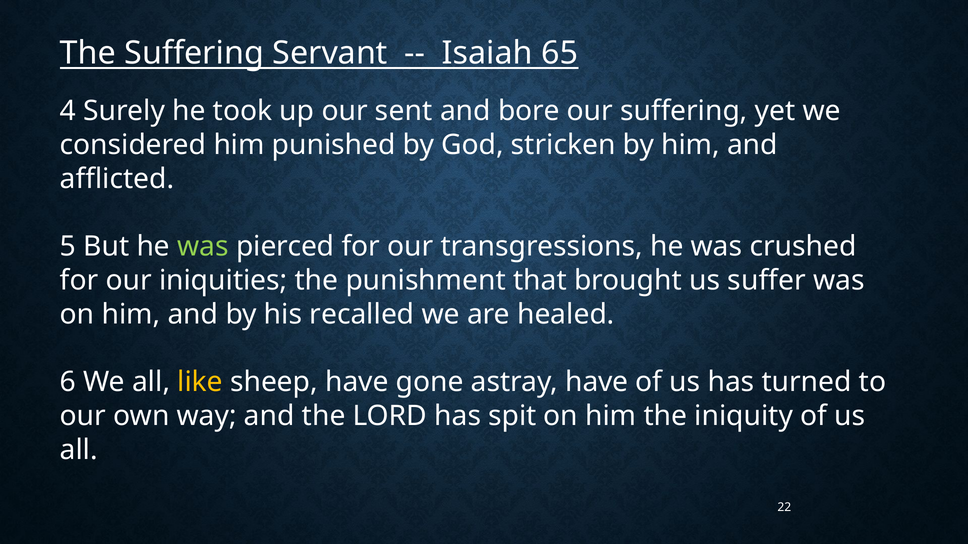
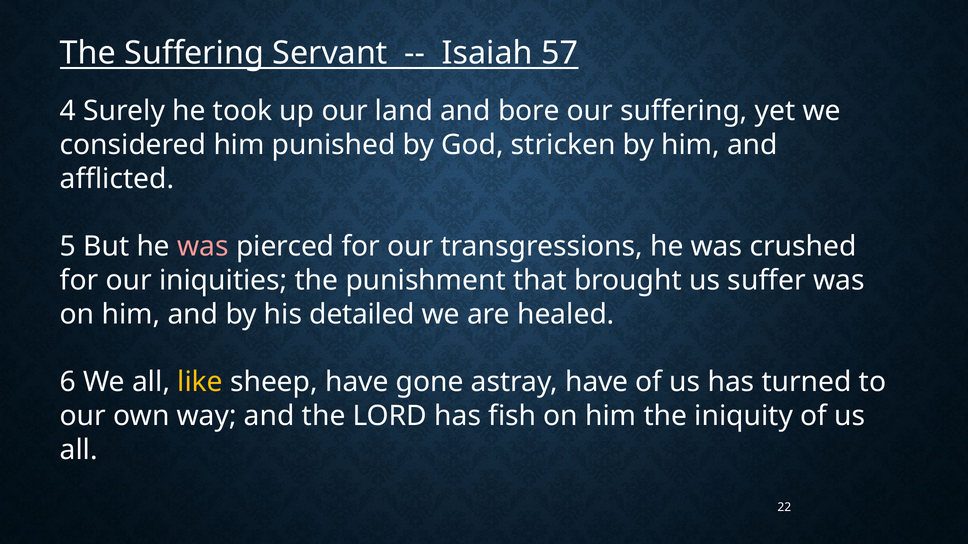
65: 65 -> 57
sent: sent -> land
was at (203, 247) colour: light green -> pink
recalled: recalled -> detailed
spit: spit -> fish
